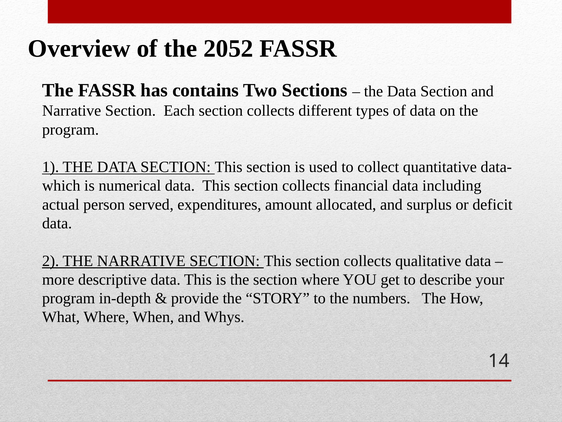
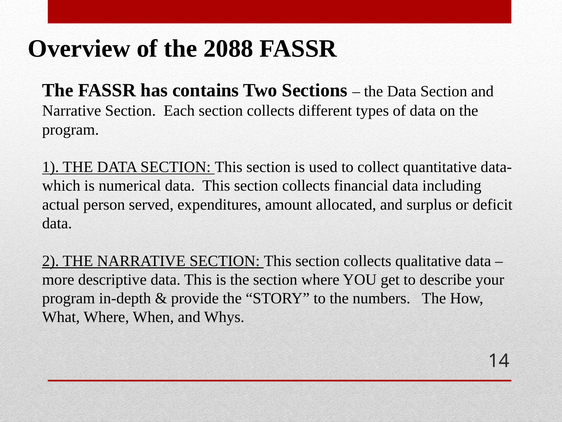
2052: 2052 -> 2088
